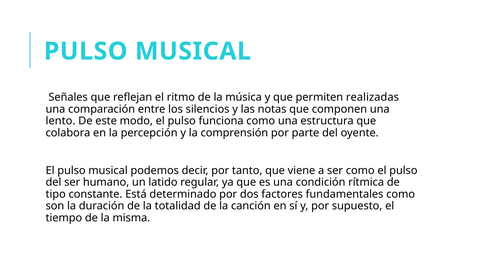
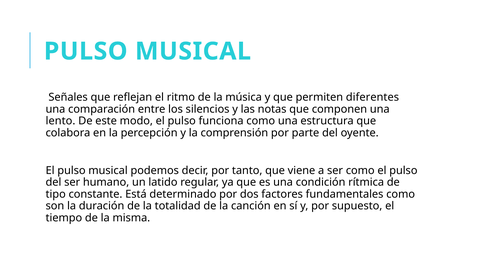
realizadas: realizadas -> diferentes
